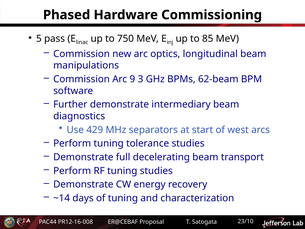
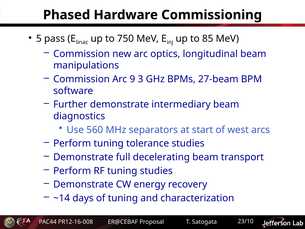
62-beam: 62-beam -> 27-beam
429: 429 -> 560
